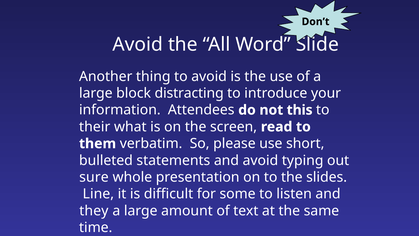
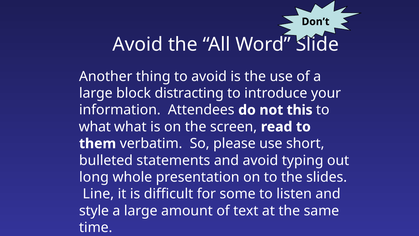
their at (95, 127): their -> what
sure: sure -> long
they: they -> style
